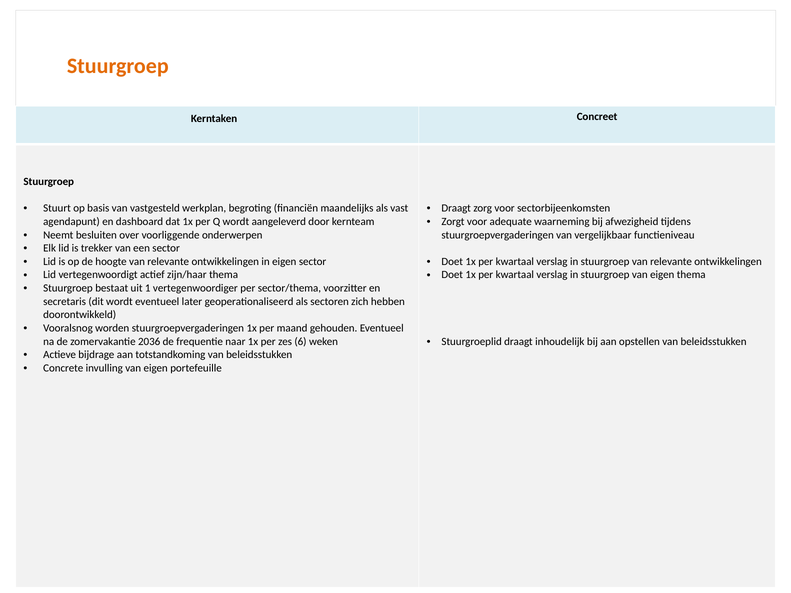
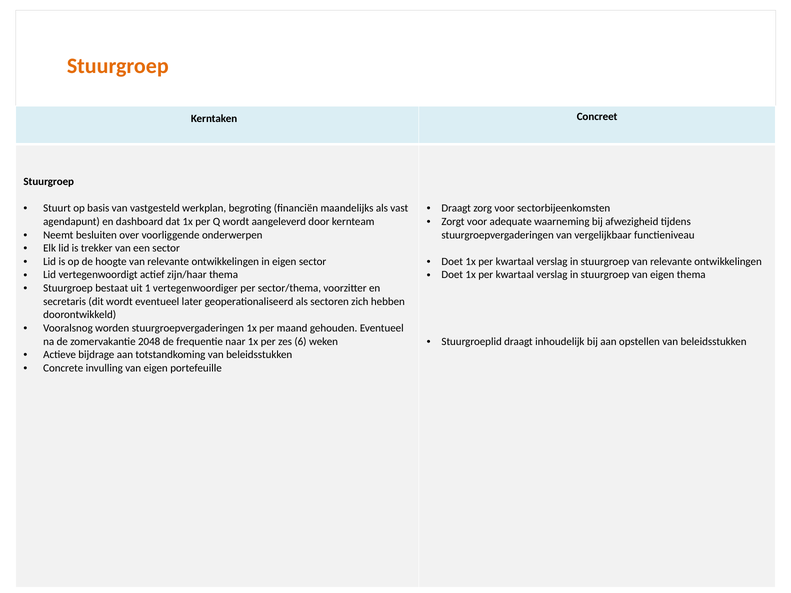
2036: 2036 -> 2048
